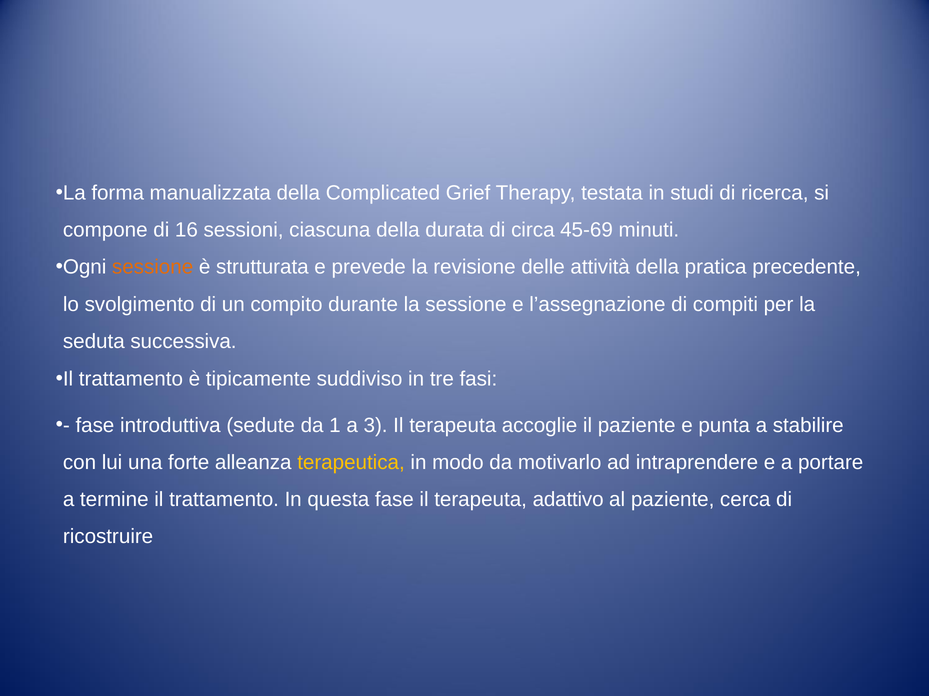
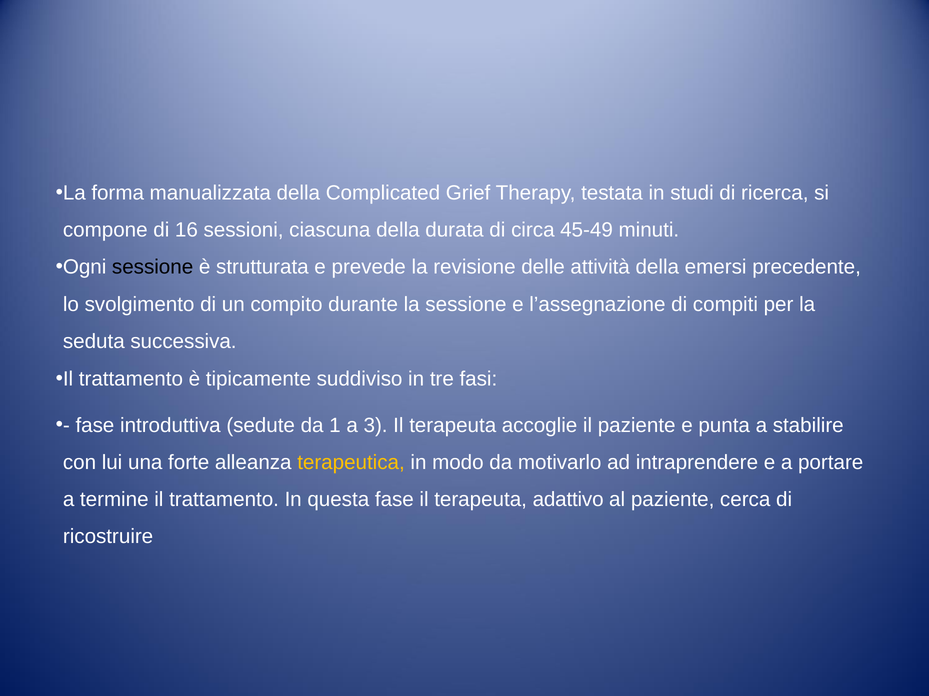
45-69: 45-69 -> 45-49
sessione at (153, 267) colour: orange -> black
pratica: pratica -> emersi
